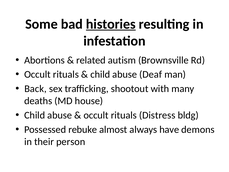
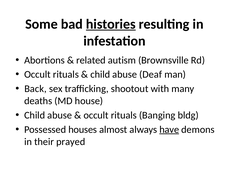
Distress: Distress -> Banging
rebuke: rebuke -> houses
have underline: none -> present
person: person -> prayed
